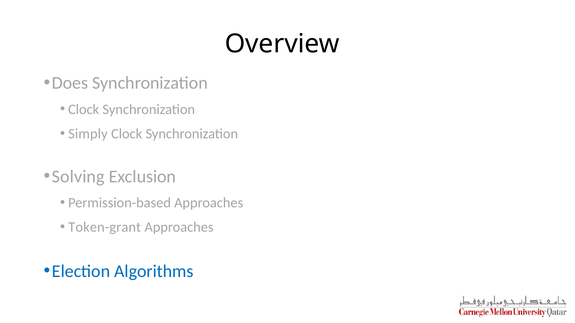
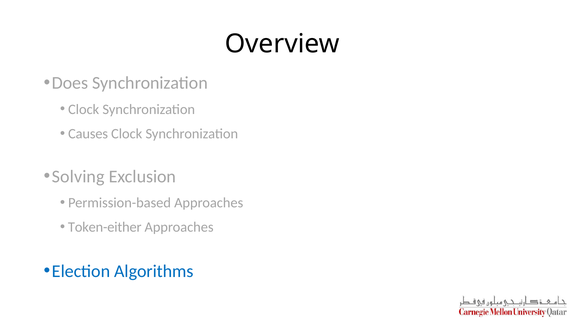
Simply: Simply -> Causes
Token-grant: Token-grant -> Token-either
